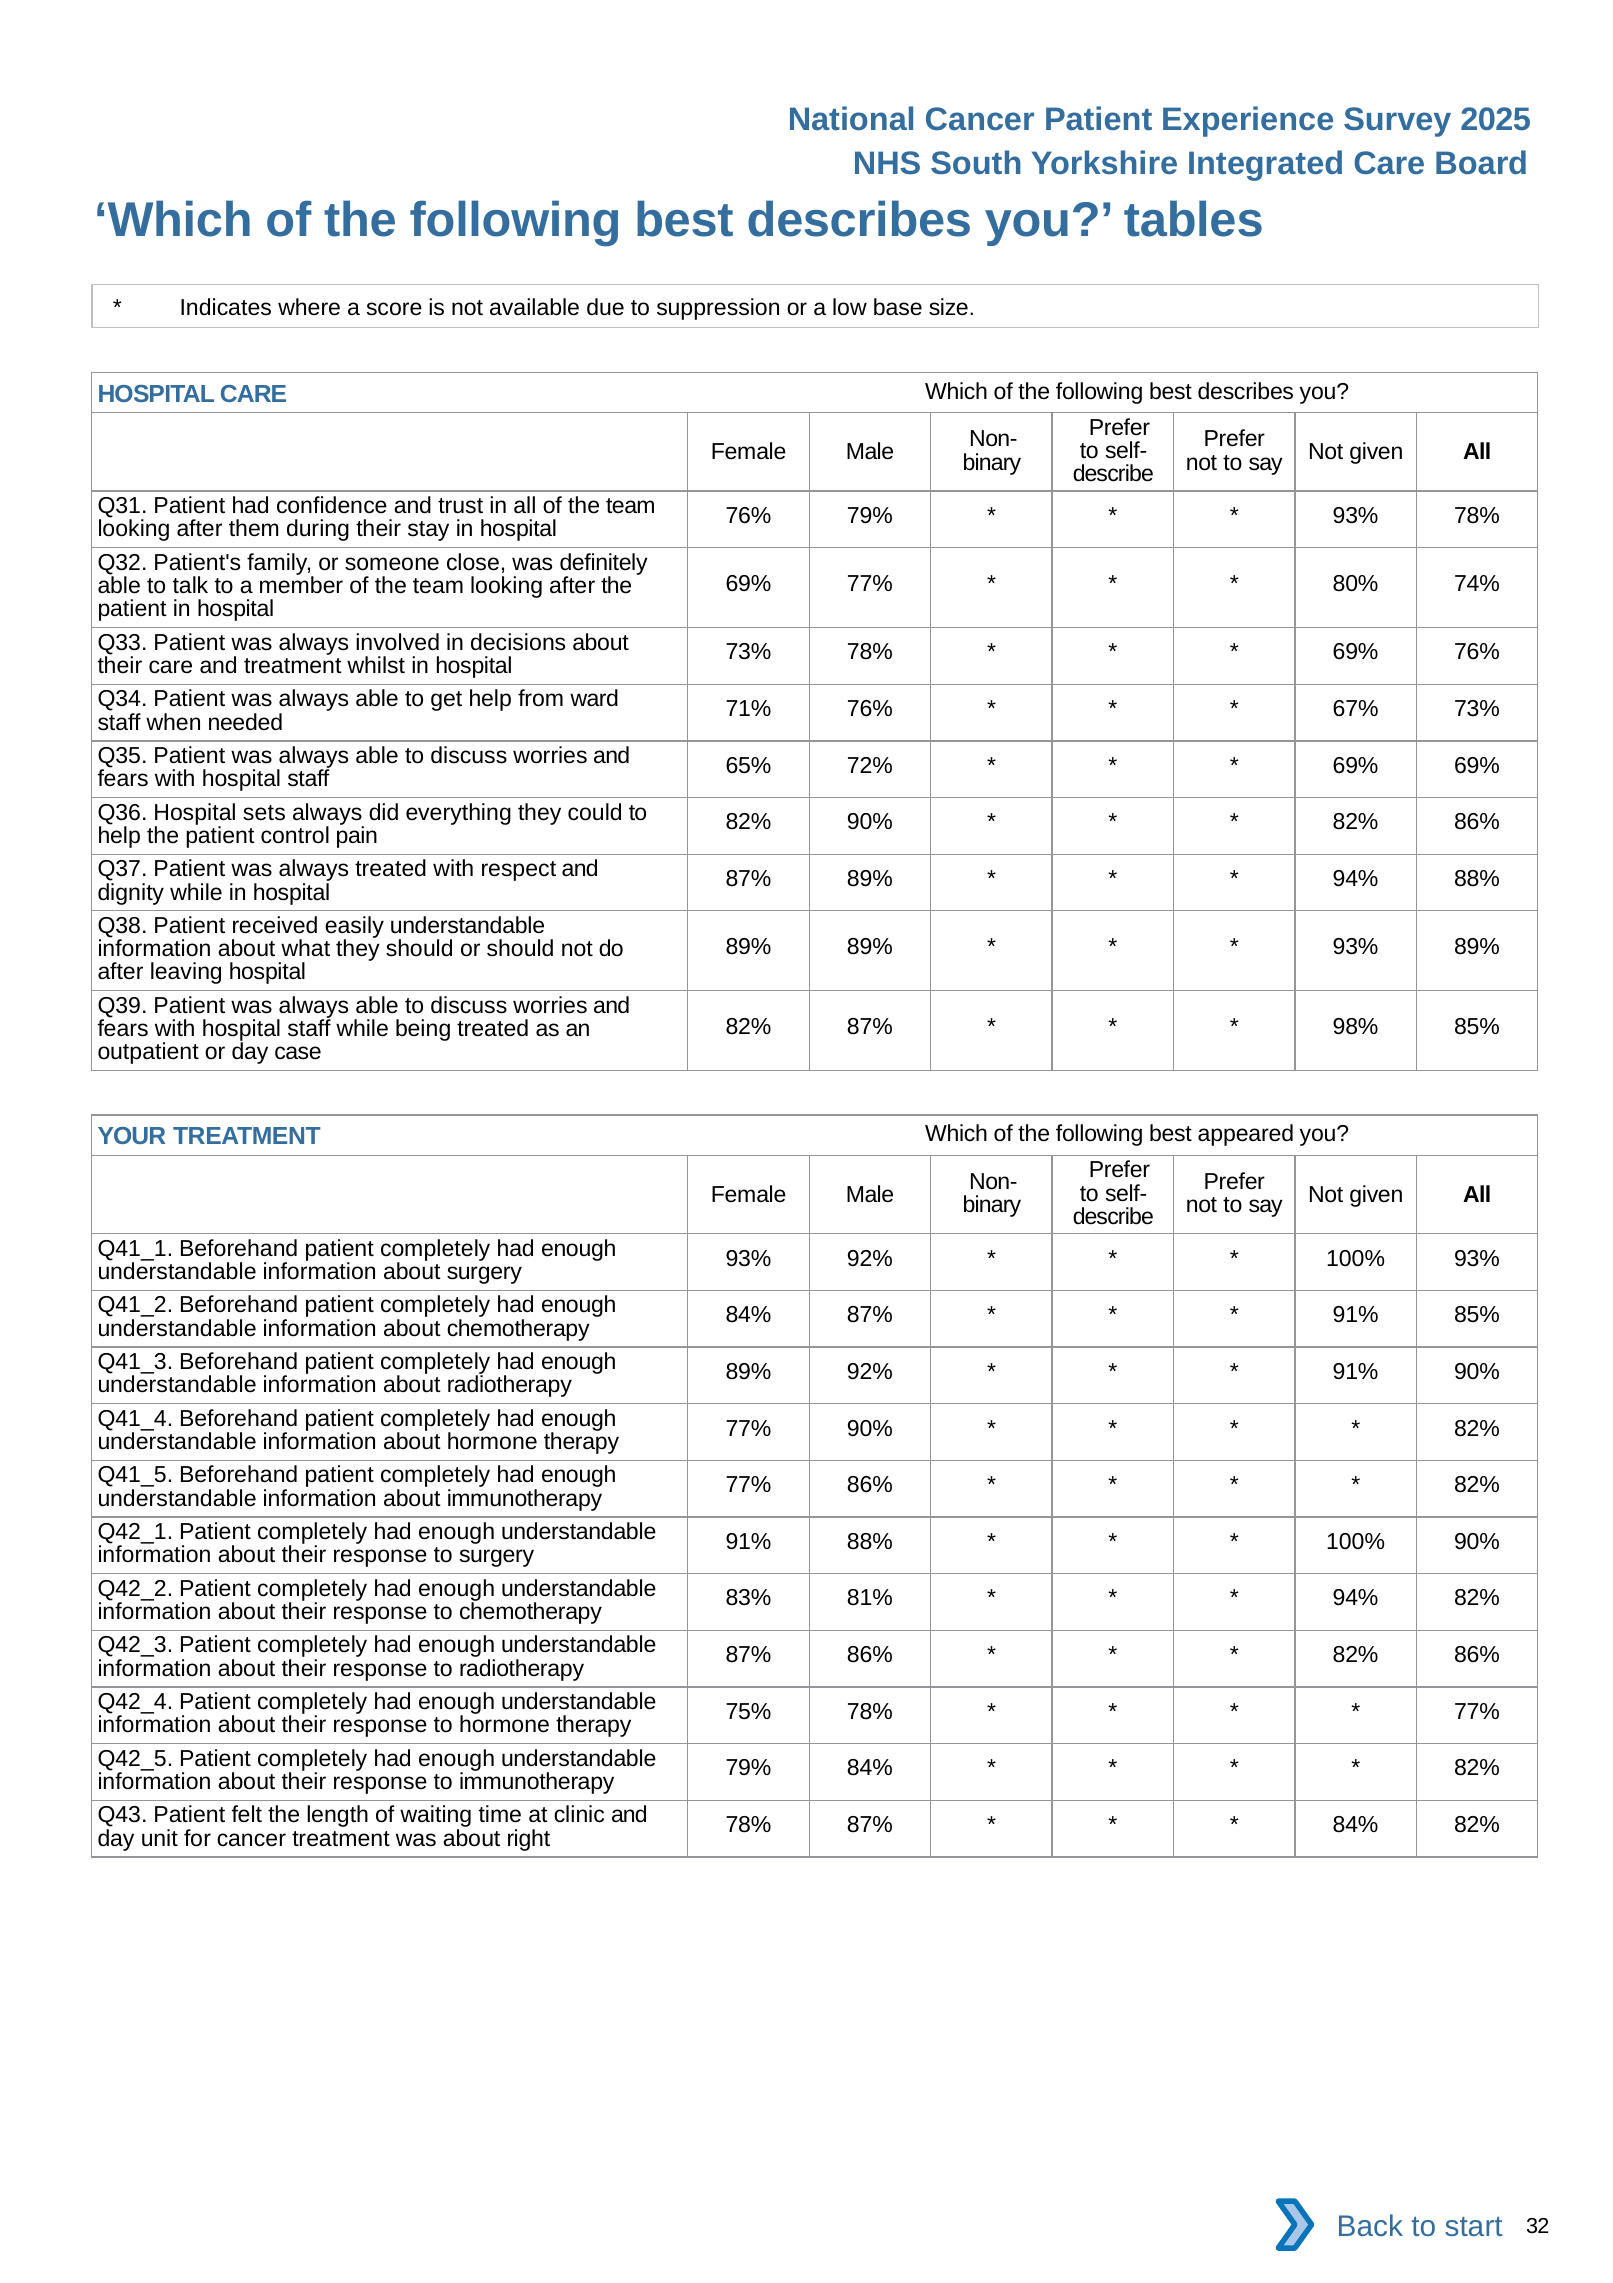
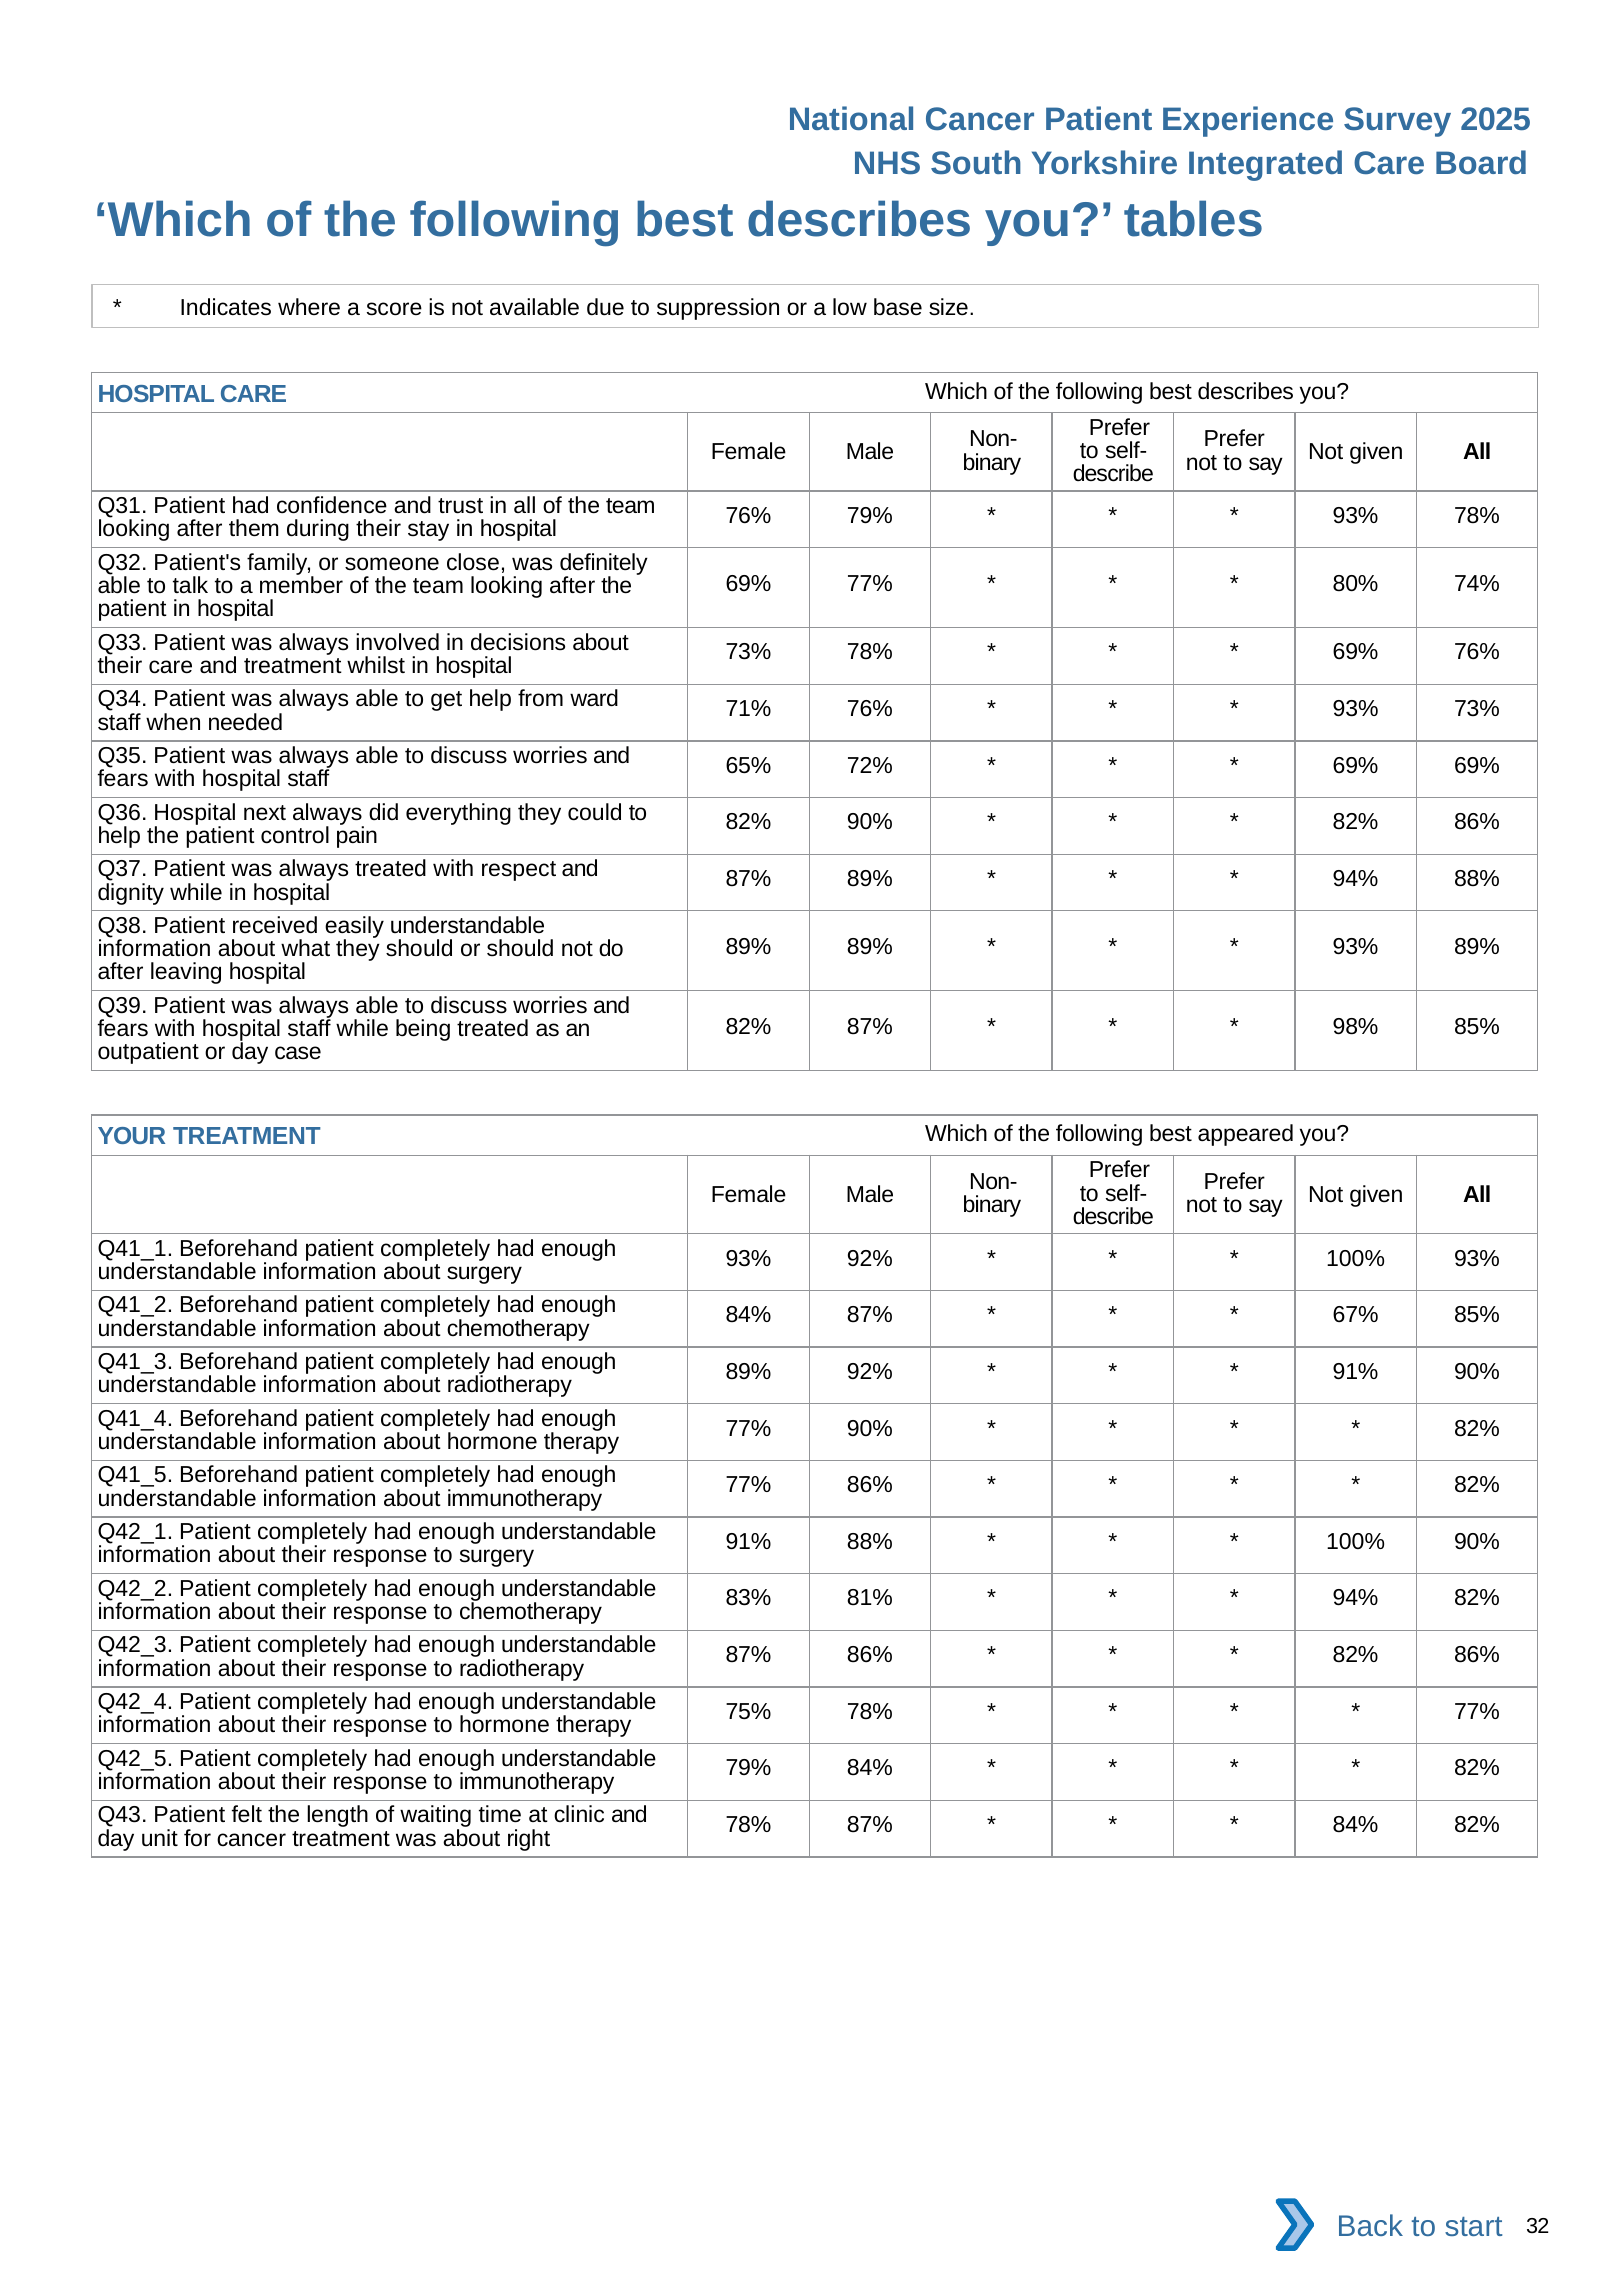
67% at (1356, 709): 67% -> 93%
sets: sets -> next
91% at (1356, 1315): 91% -> 67%
